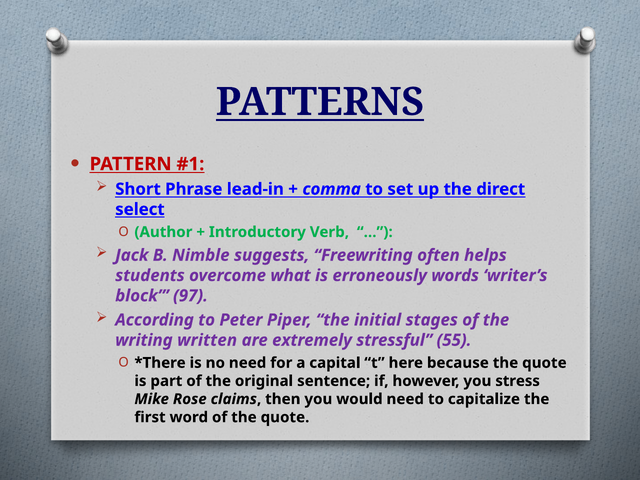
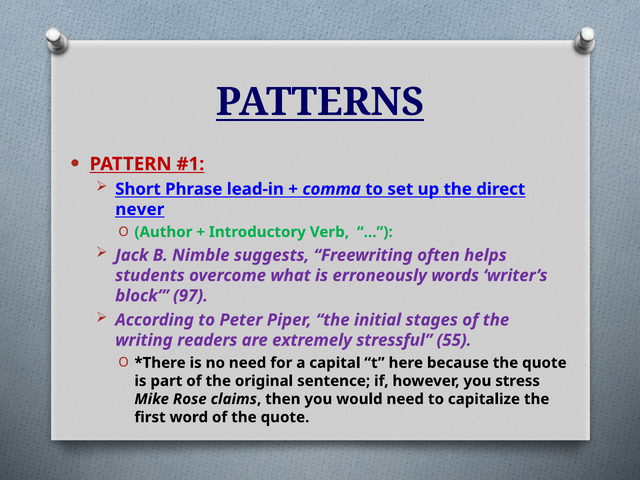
select: select -> never
written: written -> readers
